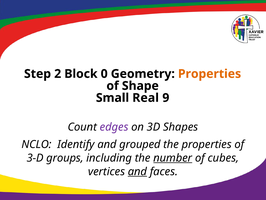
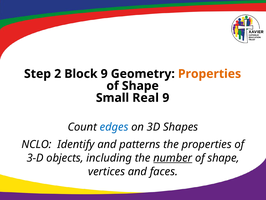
Block 0: 0 -> 9
edges colour: purple -> blue
grouped: grouped -> patterns
groups: groups -> objects
cubes at (223, 158): cubes -> shape
and at (137, 171) underline: present -> none
